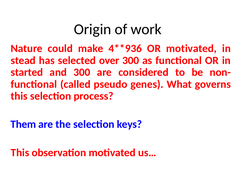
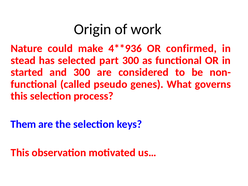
OR motivated: motivated -> confirmed
over: over -> part
